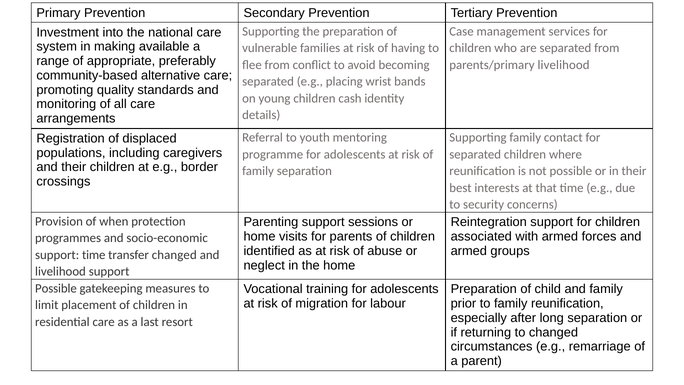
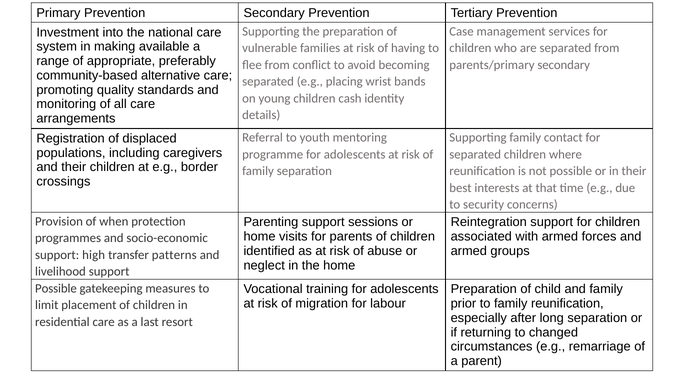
parents/primary livelihood: livelihood -> secondary
support time: time -> high
transfer changed: changed -> patterns
